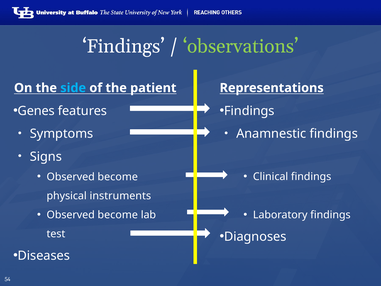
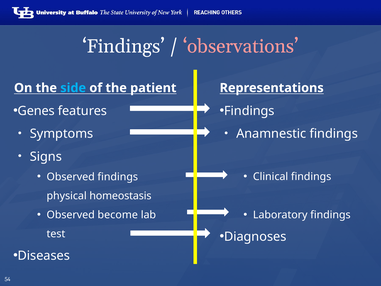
observations colour: light green -> pink
become at (118, 177): become -> findings
instruments: instruments -> homeostasis
